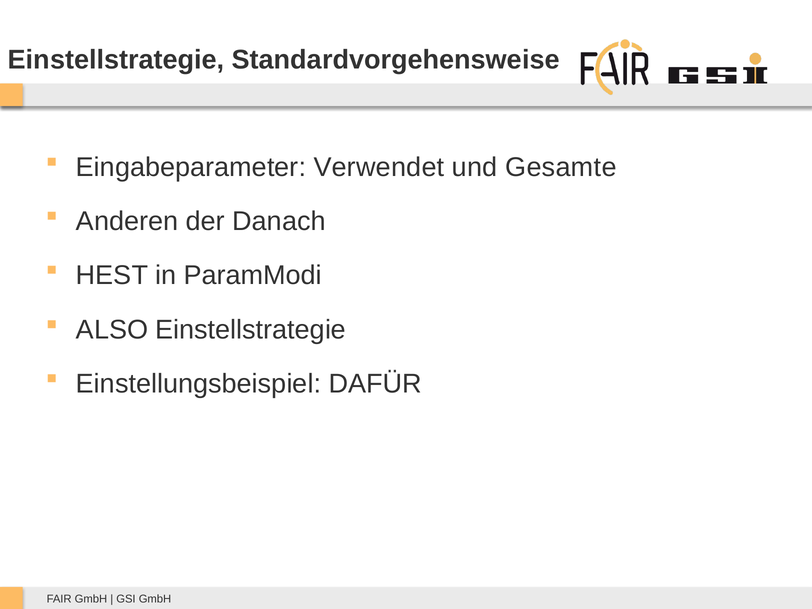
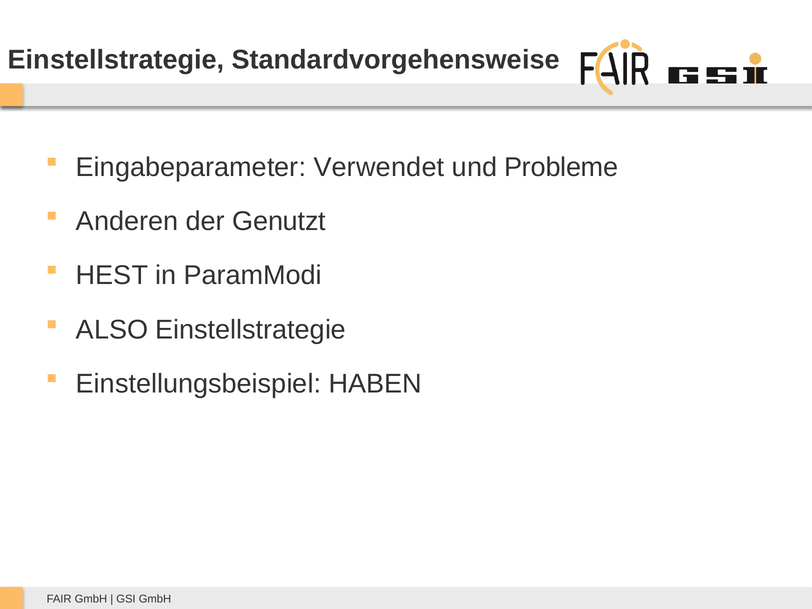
Gesamte: Gesamte -> Probleme
Danach: Danach -> Genutzt
DAFÜR: DAFÜR -> HABEN
